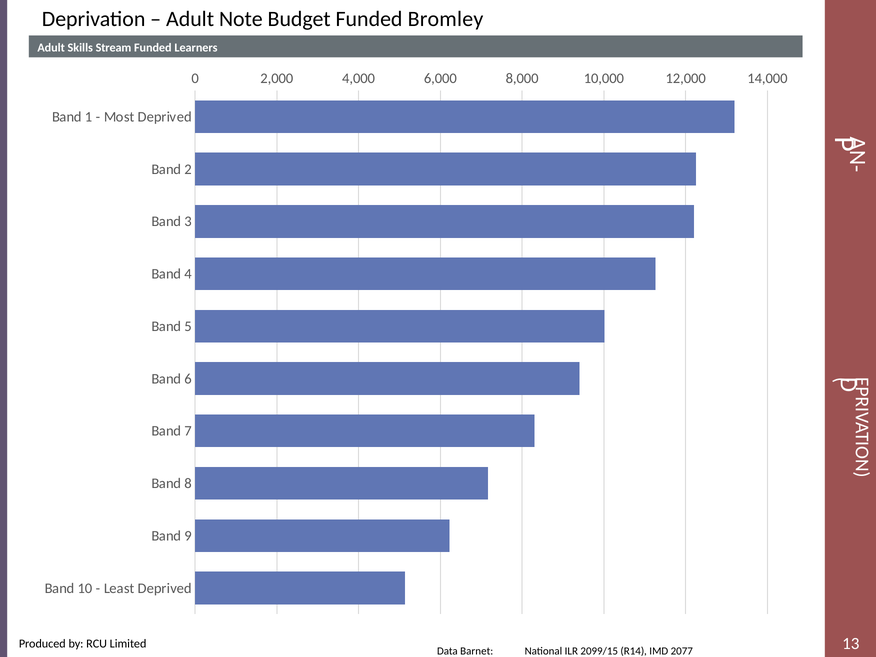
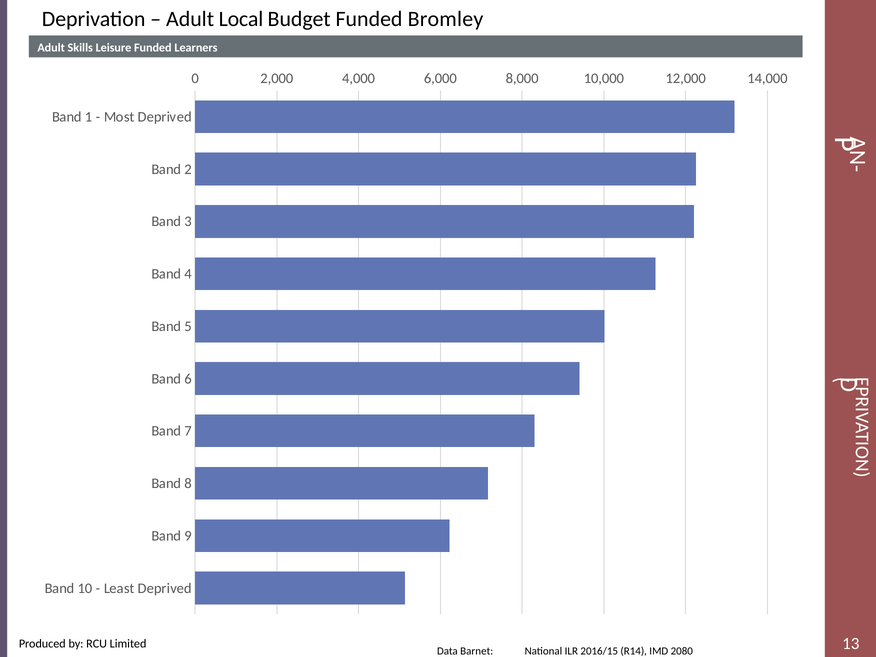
Note: Note -> Local
Stream: Stream -> Leisure
2099/15: 2099/15 -> 2016/15
2077: 2077 -> 2080
